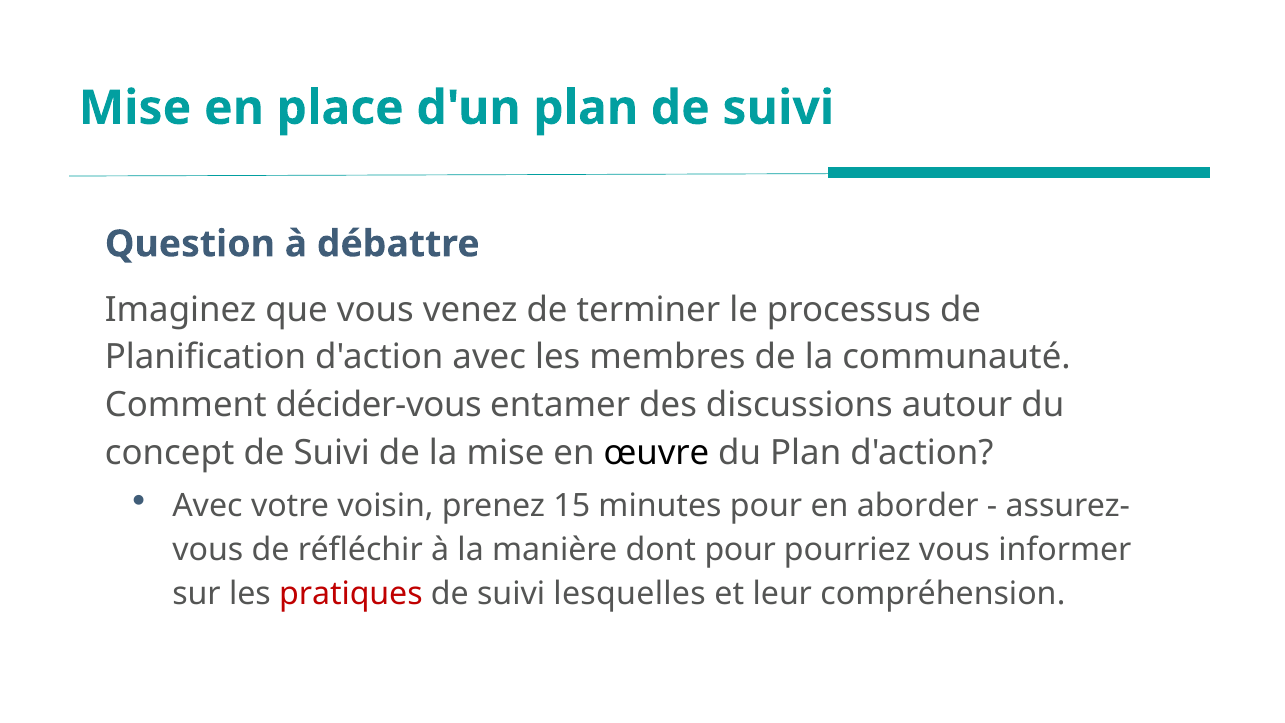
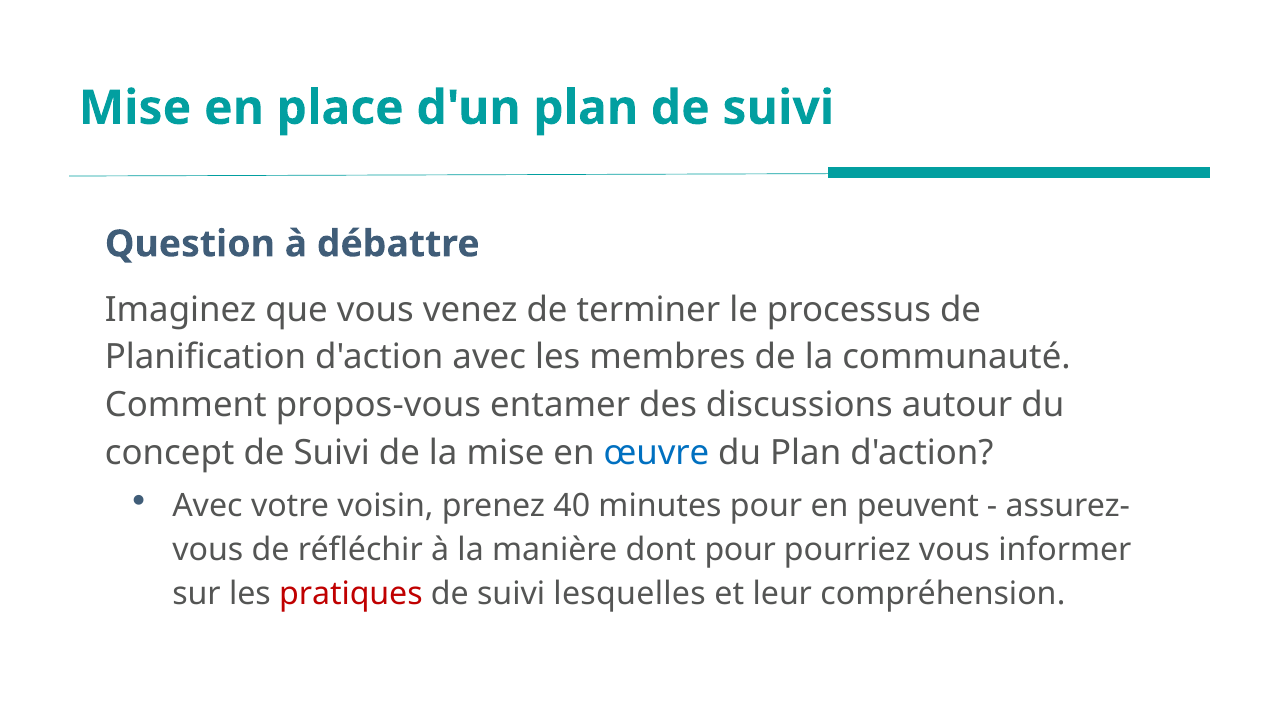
décider-vous: décider-vous -> propos-vous
œuvre colour: black -> blue
15: 15 -> 40
aborder: aborder -> peuvent
